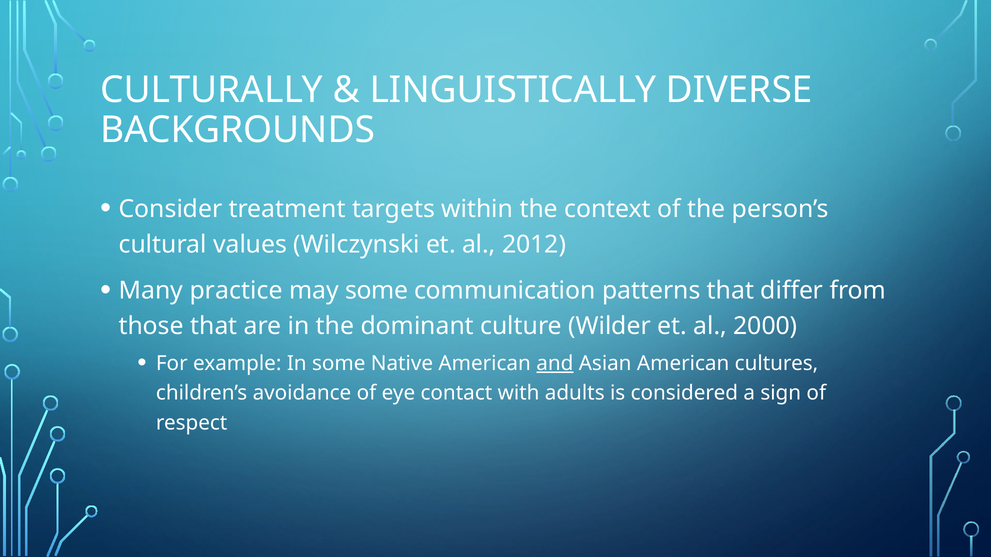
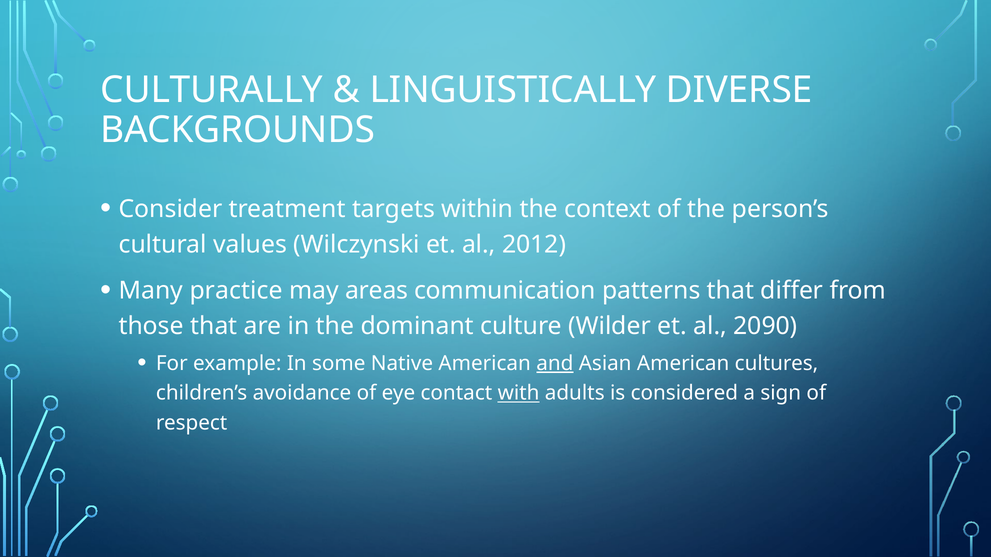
may some: some -> areas
2000: 2000 -> 2090
with underline: none -> present
